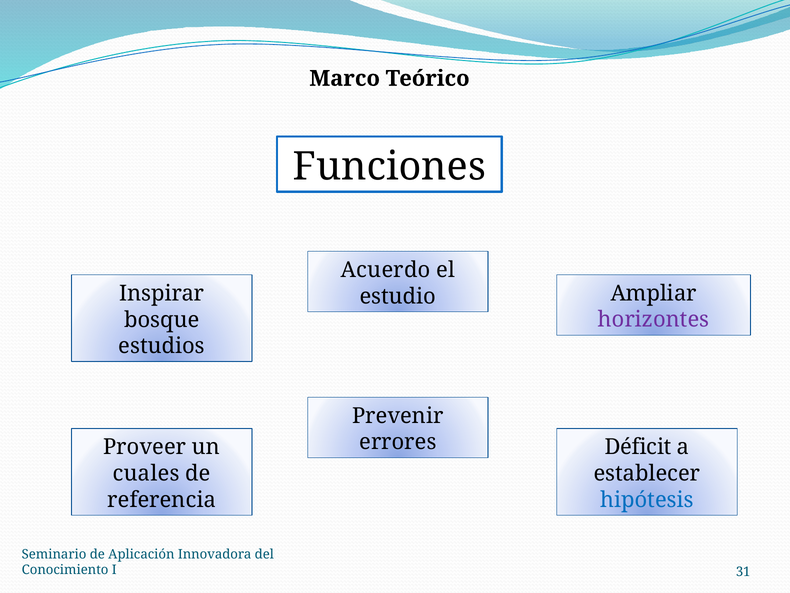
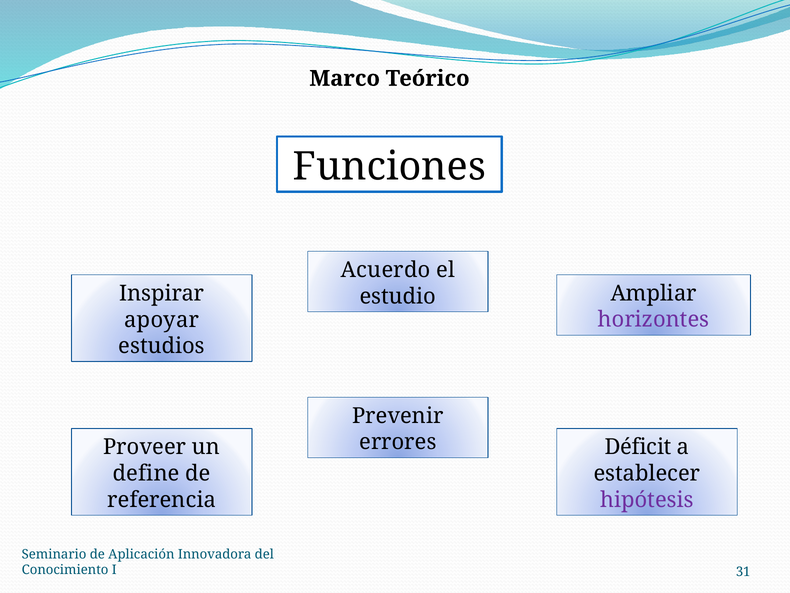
bosque: bosque -> apoyar
cuales: cuales -> define
hipótesis colour: blue -> purple
